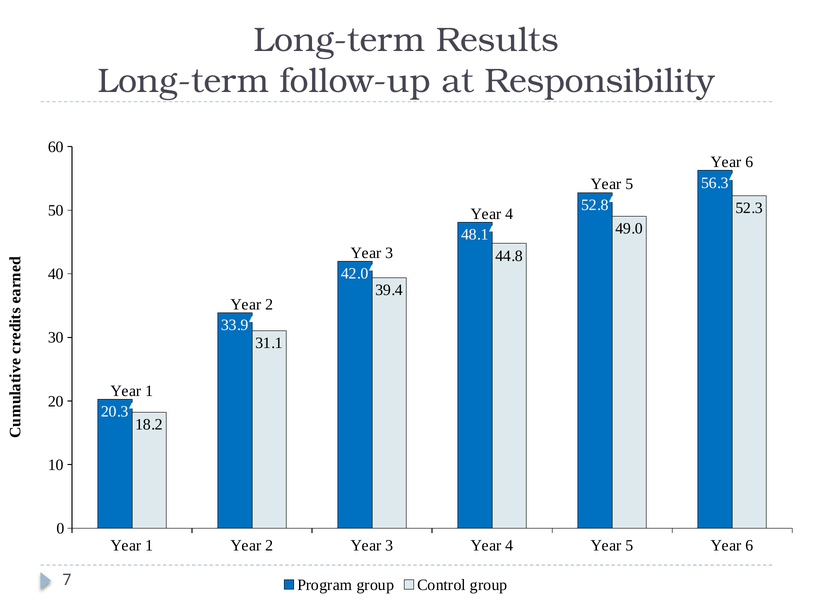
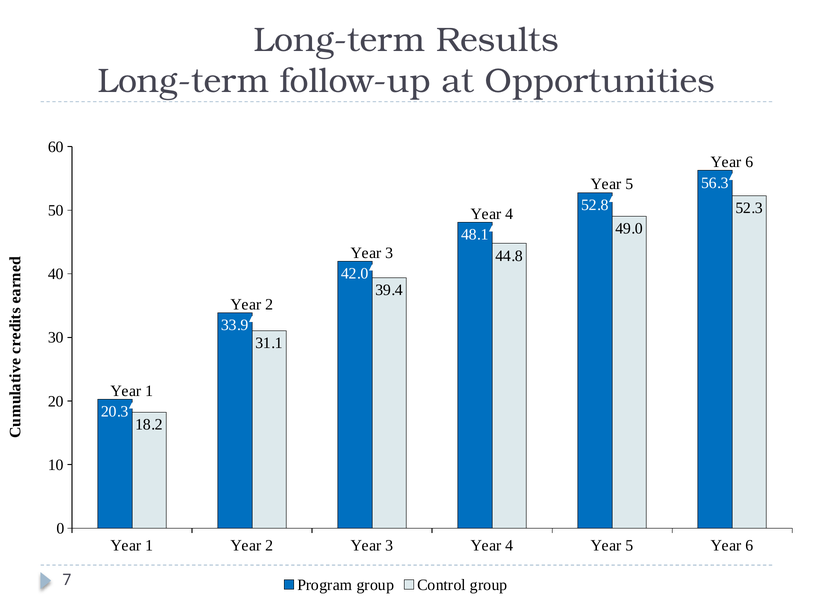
Responsibility: Responsibility -> Opportunities
